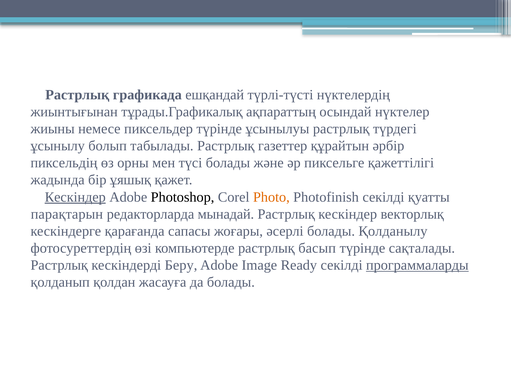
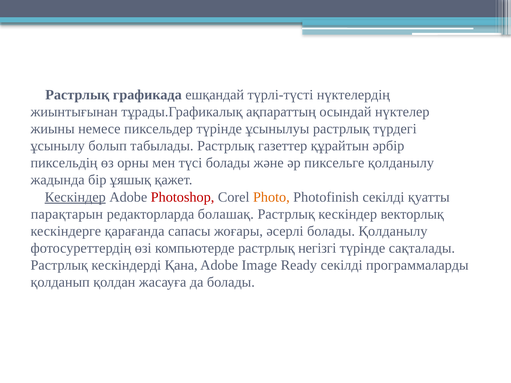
пиксельге қажеттілігі: қажеттілігі -> қолданылу
Photoshop colour: black -> red
мынадай: мынадай -> болашақ
басып: басып -> негізгі
Беру: Беру -> Қана
программаларды underline: present -> none
